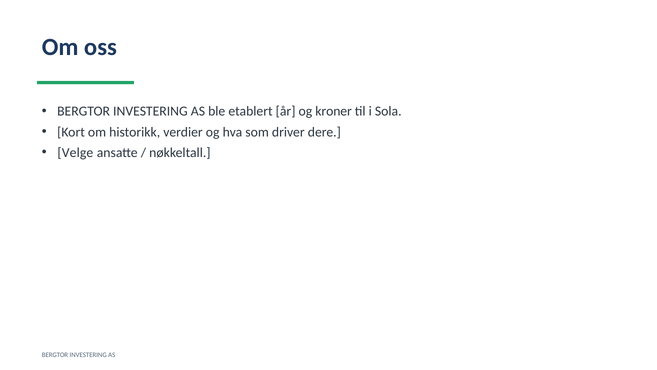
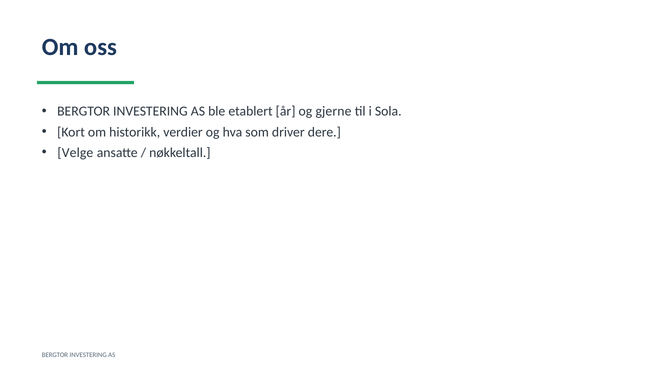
kroner: kroner -> gjerne
